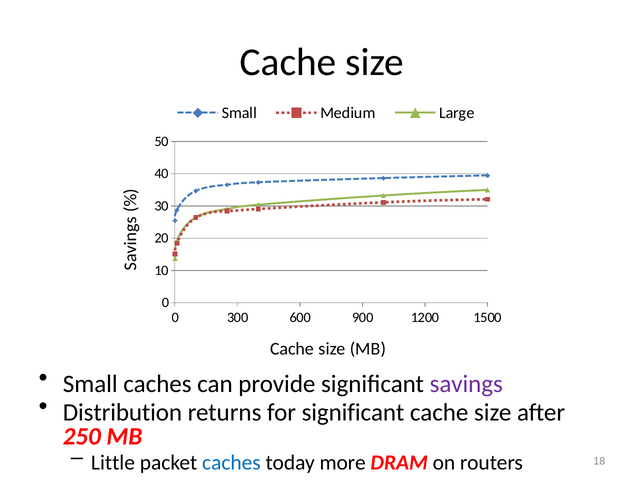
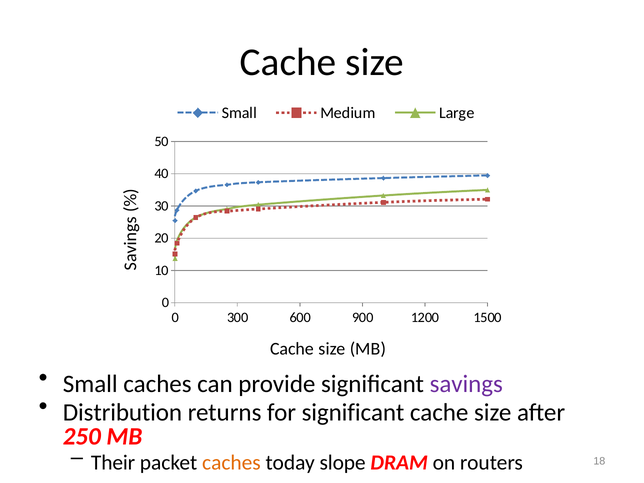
Little: Little -> Their
caches at (231, 462) colour: blue -> orange
more: more -> slope
